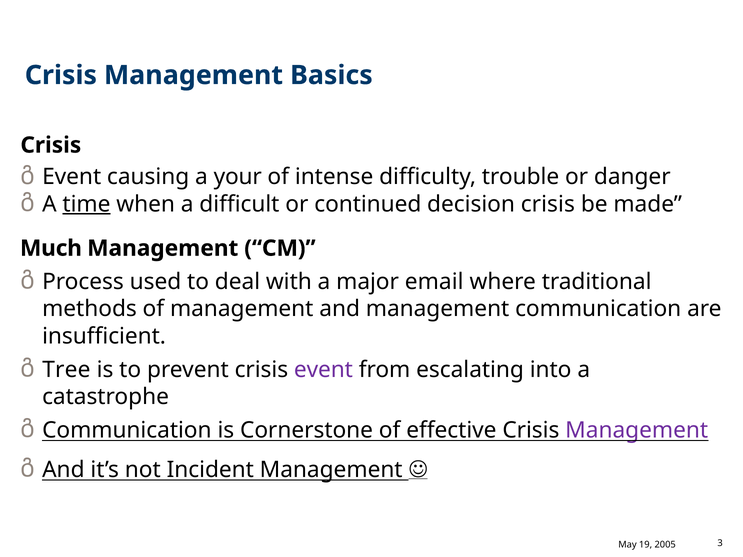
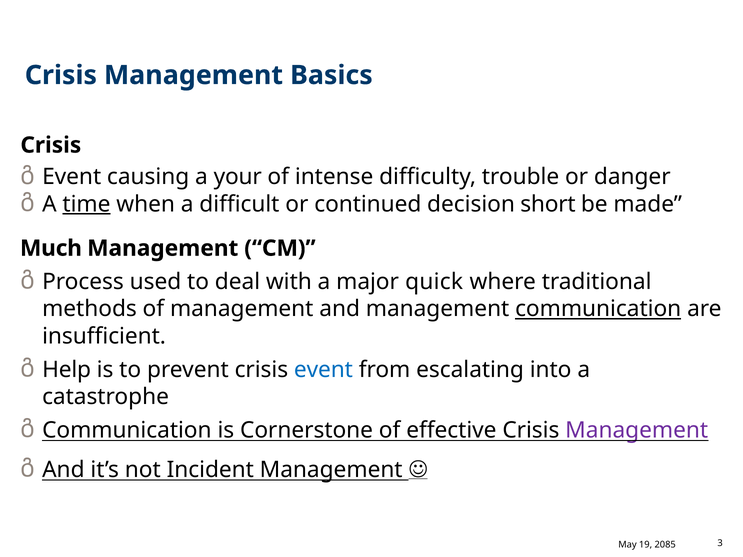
decision crisis: crisis -> short
email: email -> quick
communication at (598, 309) underline: none -> present
Tree: Tree -> Help
event at (323, 370) colour: purple -> blue
2005: 2005 -> 2085
